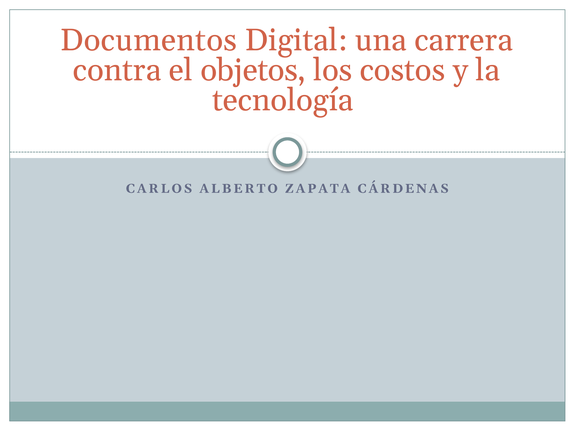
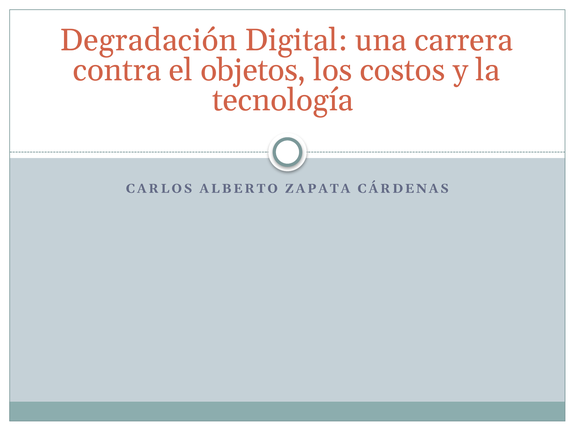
Documentos: Documentos -> Degradación
